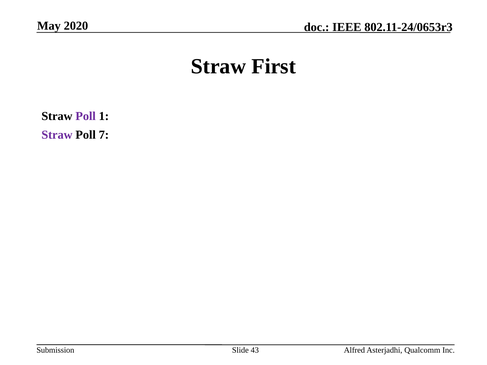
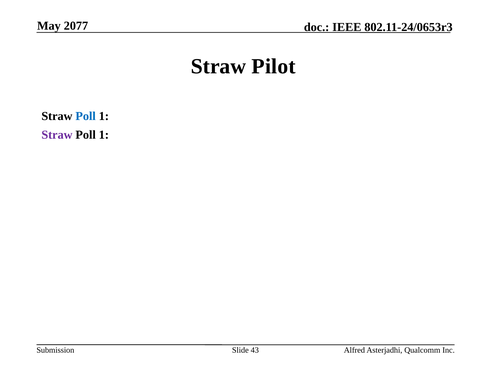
2020: 2020 -> 2077
First: First -> Pilot
Poll at (86, 116) colour: purple -> blue
7 at (104, 135): 7 -> 1
